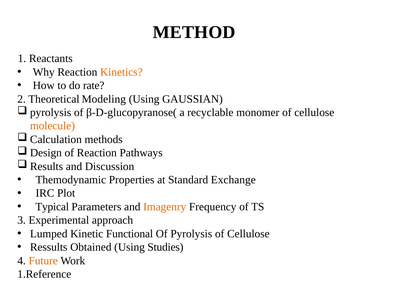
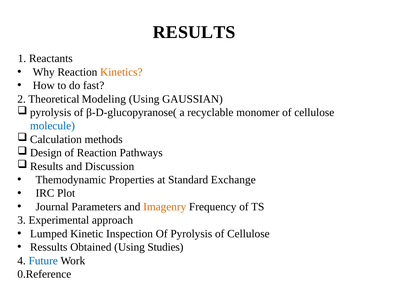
METHOD: METHOD -> RESULTS
rate: rate -> fast
molecule colour: orange -> blue
Typical: Typical -> Journal
Functional: Functional -> Inspection
Future colour: orange -> blue
1.Reference: 1.Reference -> 0.Reference
